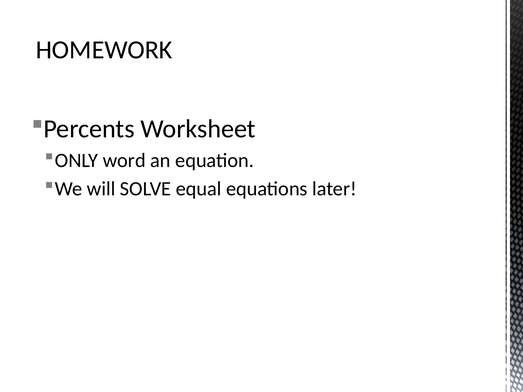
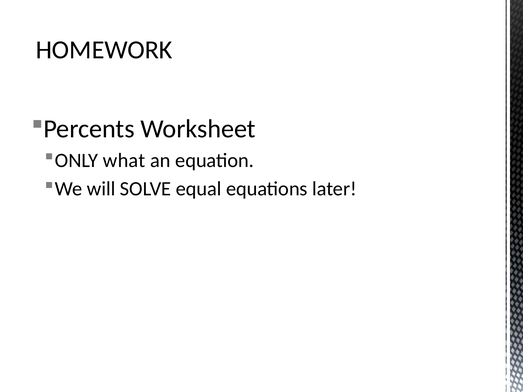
word: word -> what
